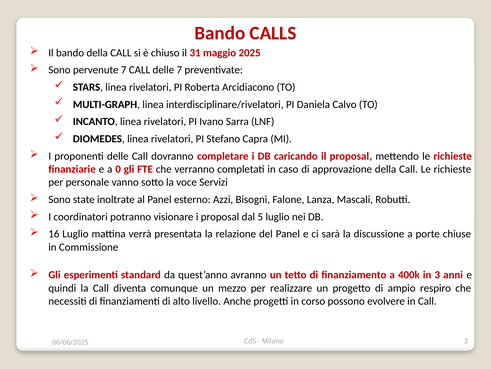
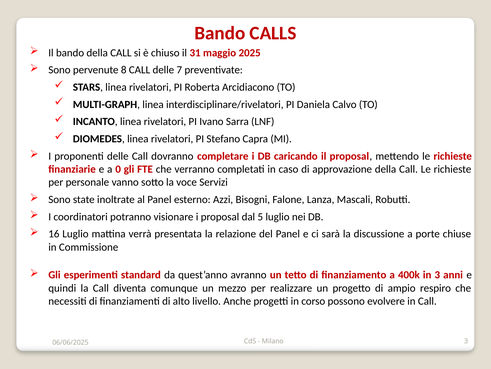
pervenute 7: 7 -> 8
